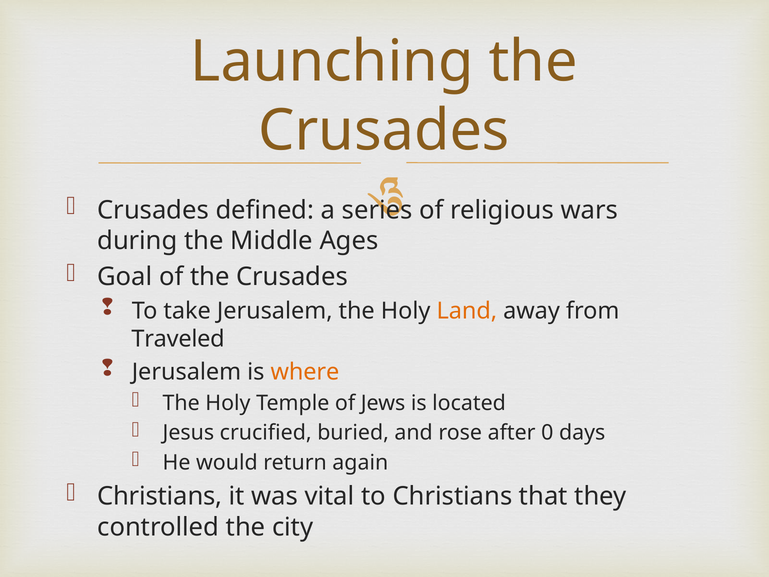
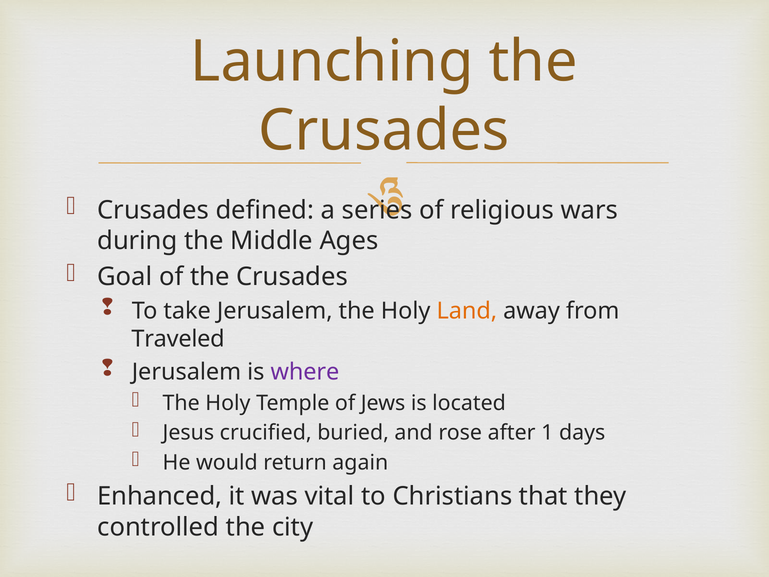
where colour: orange -> purple
0: 0 -> 1
Christians at (160, 496): Christians -> Enhanced
